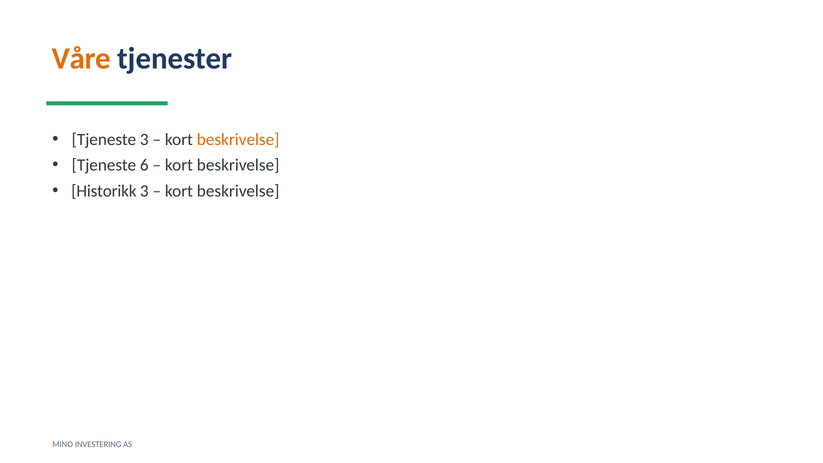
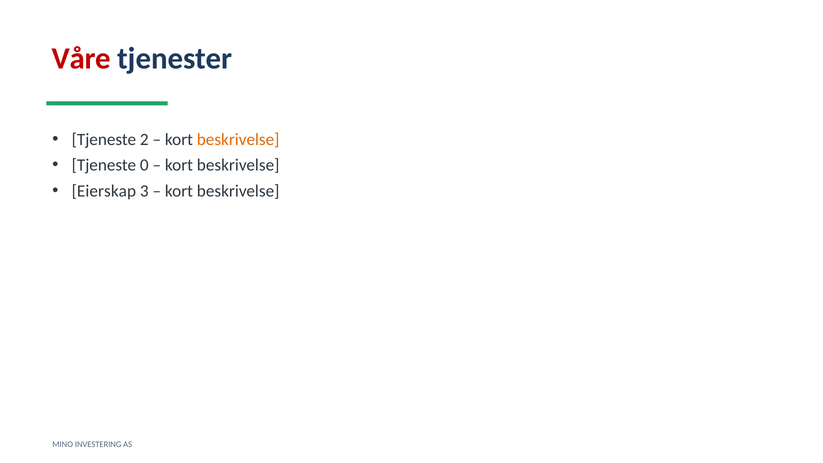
Våre colour: orange -> red
Tjeneste 3: 3 -> 2
6: 6 -> 0
Historikk: Historikk -> Eierskap
